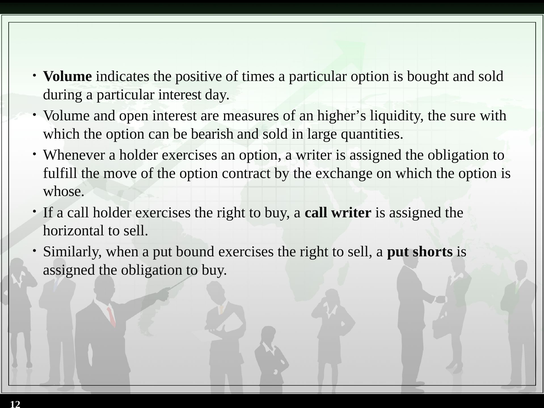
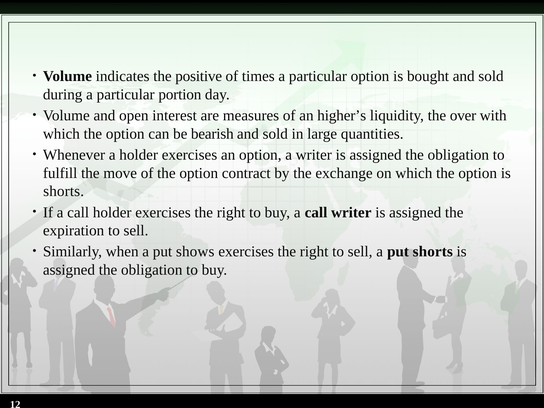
particular interest: interest -> portion
sure: sure -> over
whose at (64, 191): whose -> shorts
horizontal: horizontal -> expiration
bound: bound -> shows
